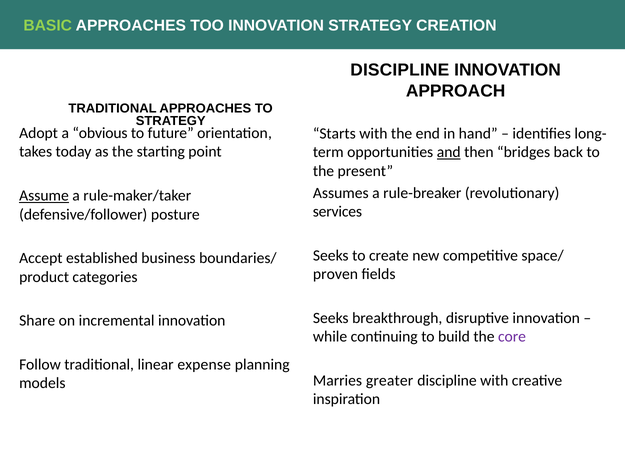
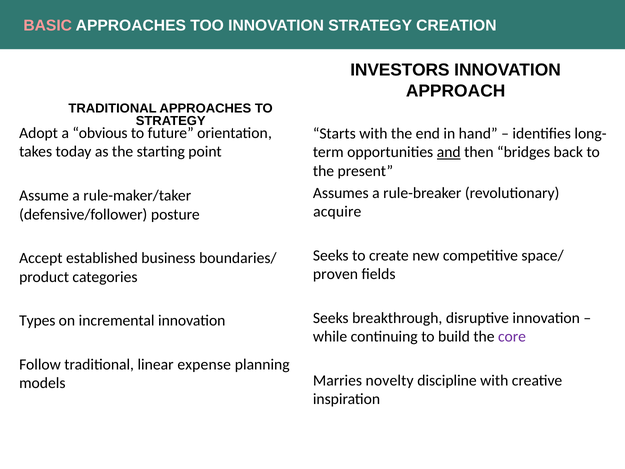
BASIC colour: light green -> pink
DISCIPLINE at (400, 70): DISCIPLINE -> INVESTORS
Assume underline: present -> none
services: services -> acquire
Share: Share -> Types
greater: greater -> novelty
